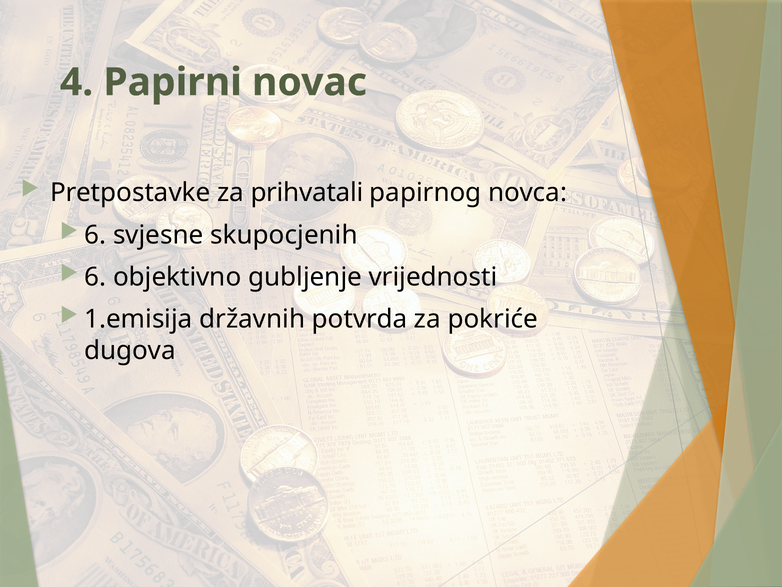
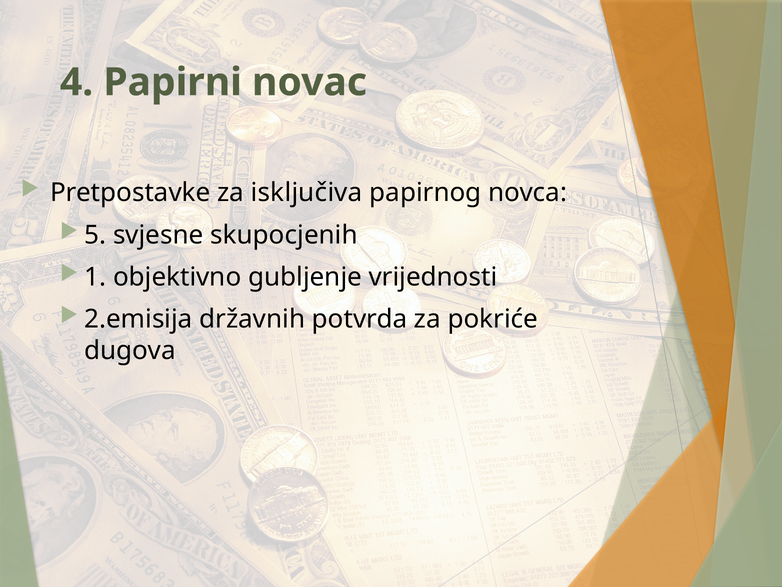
prihvatali: prihvatali -> isključiva
6 at (95, 235): 6 -> 5
6 at (95, 277): 6 -> 1
1.emisija: 1.emisija -> 2.emisija
